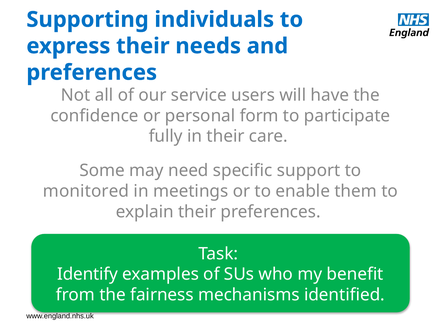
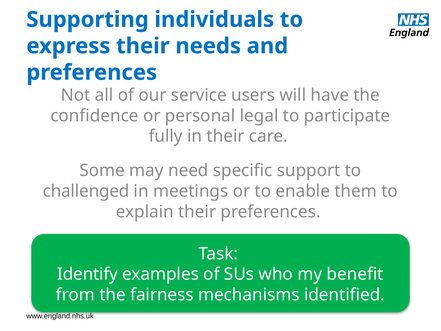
form: form -> legal
monitored: monitored -> challenged
